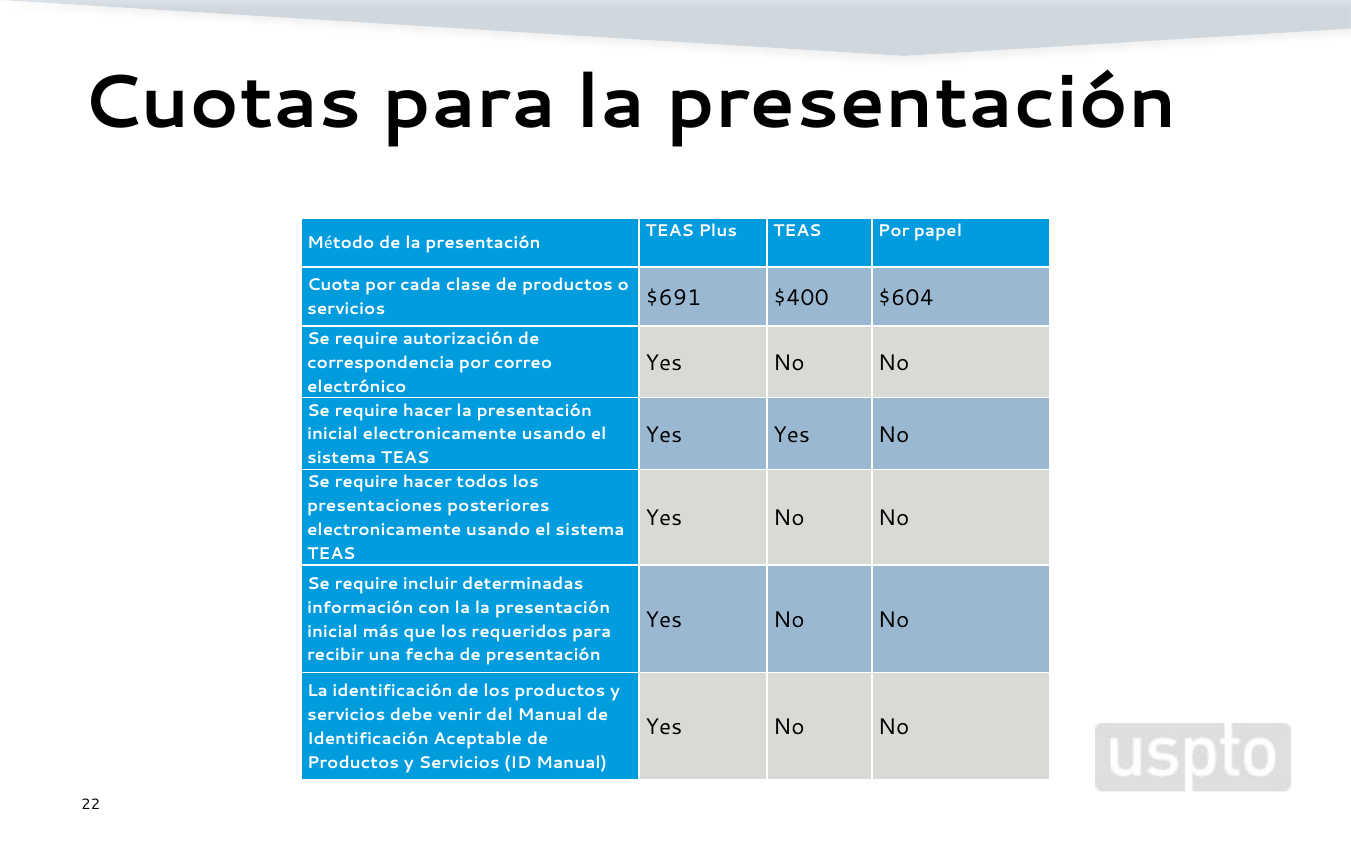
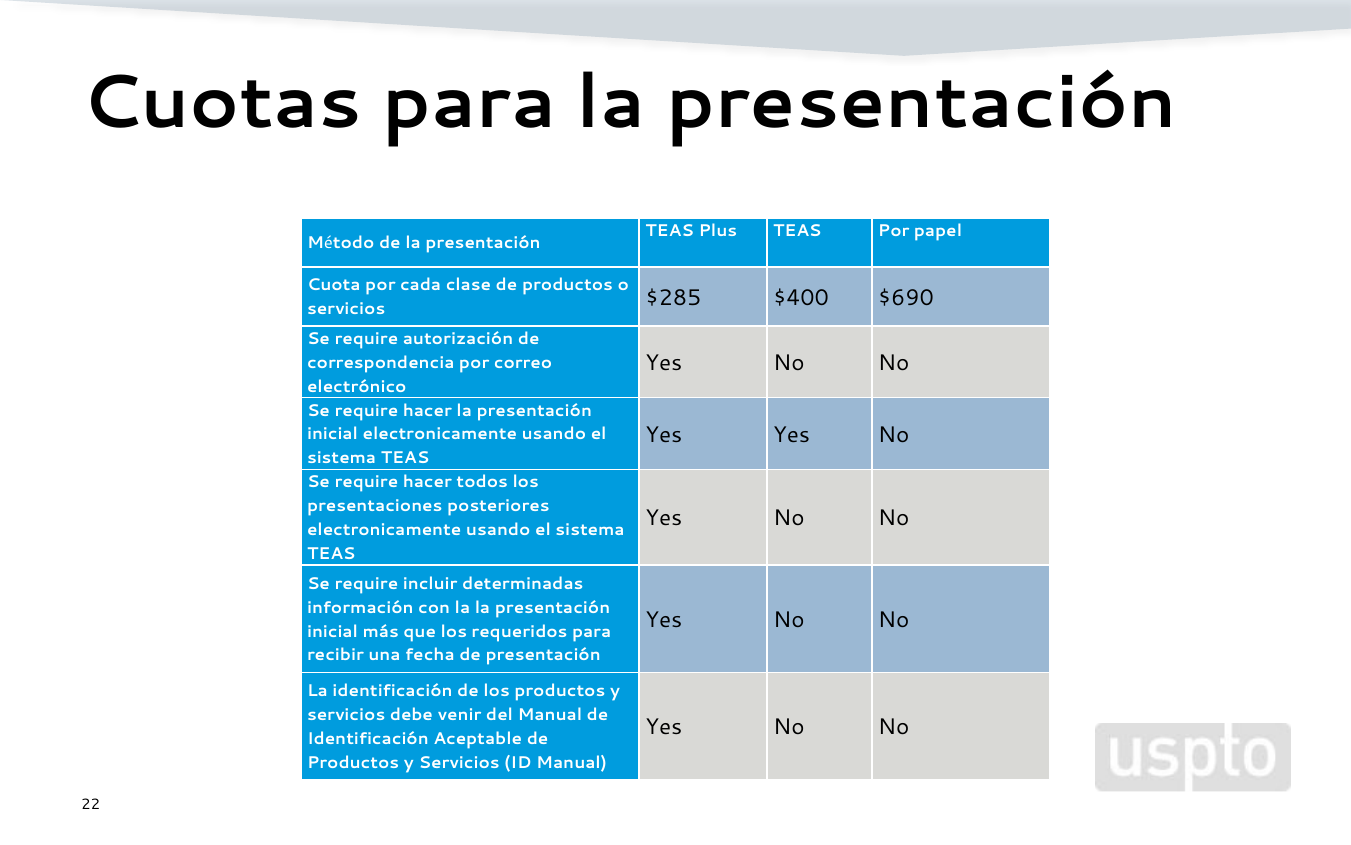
$691: $691 -> $285
$604: $604 -> $690
